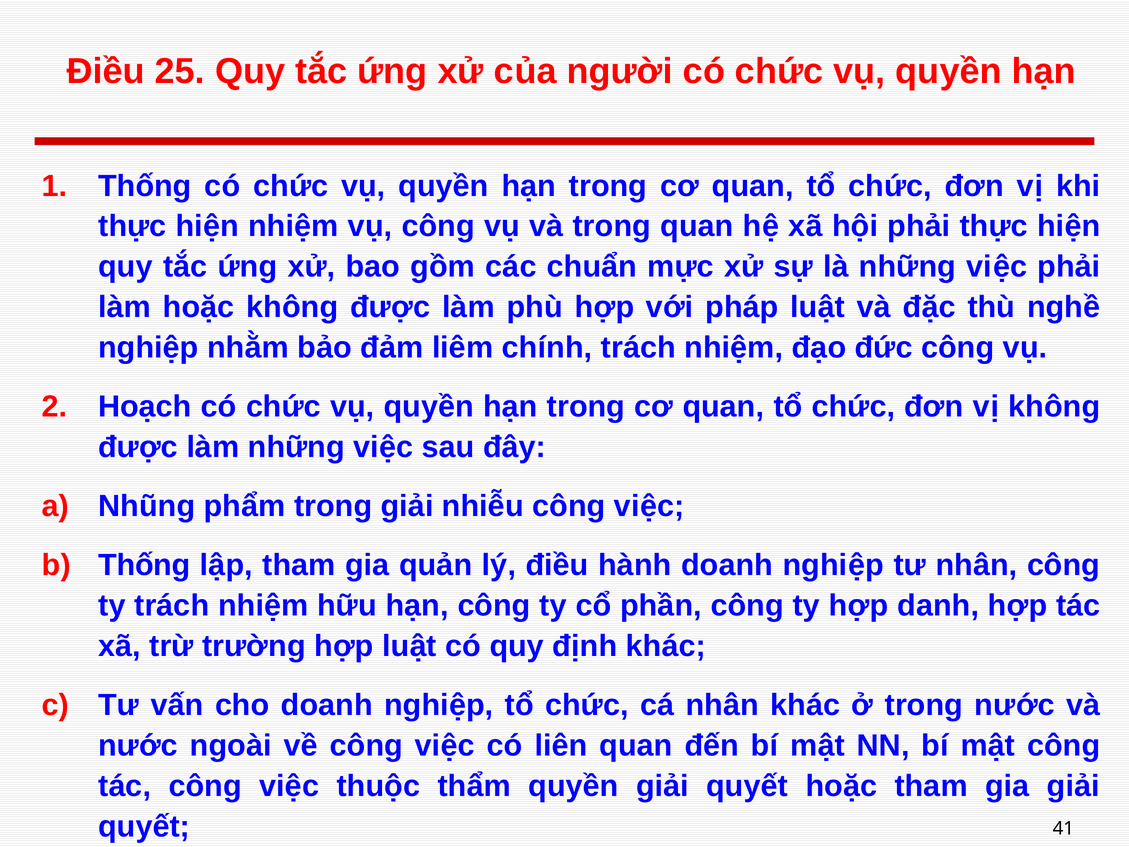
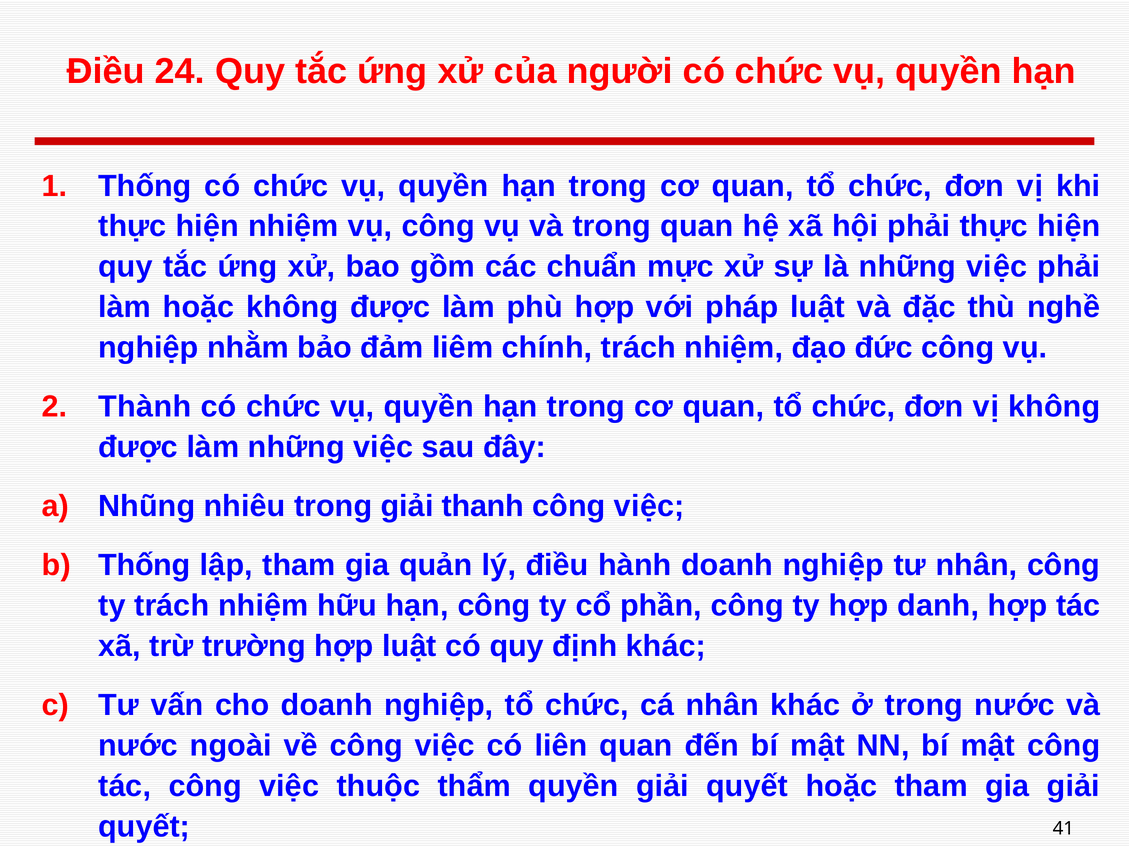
25: 25 -> 24
Hoạch: Hoạch -> Thành
phẩm: phẩm -> nhiêu
nhiễu: nhiễu -> thanh
